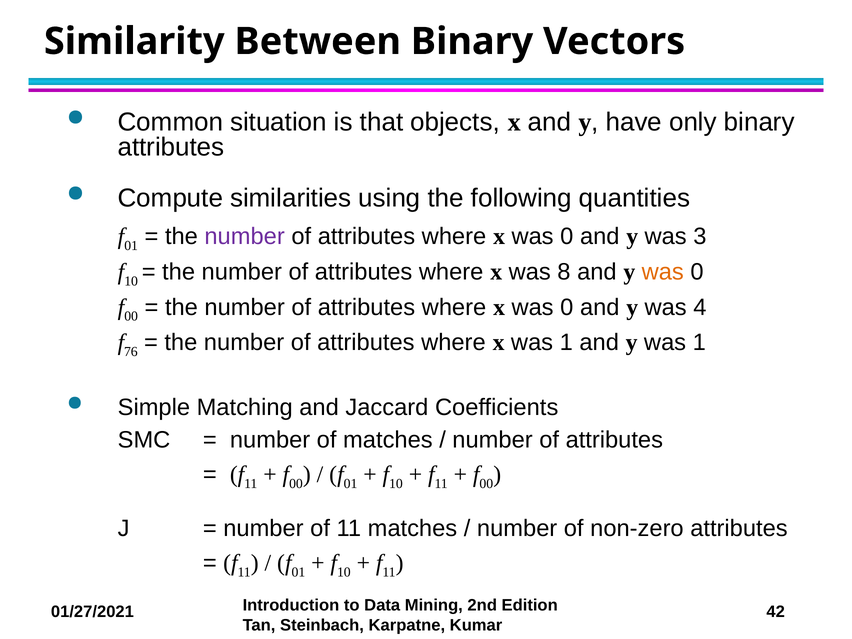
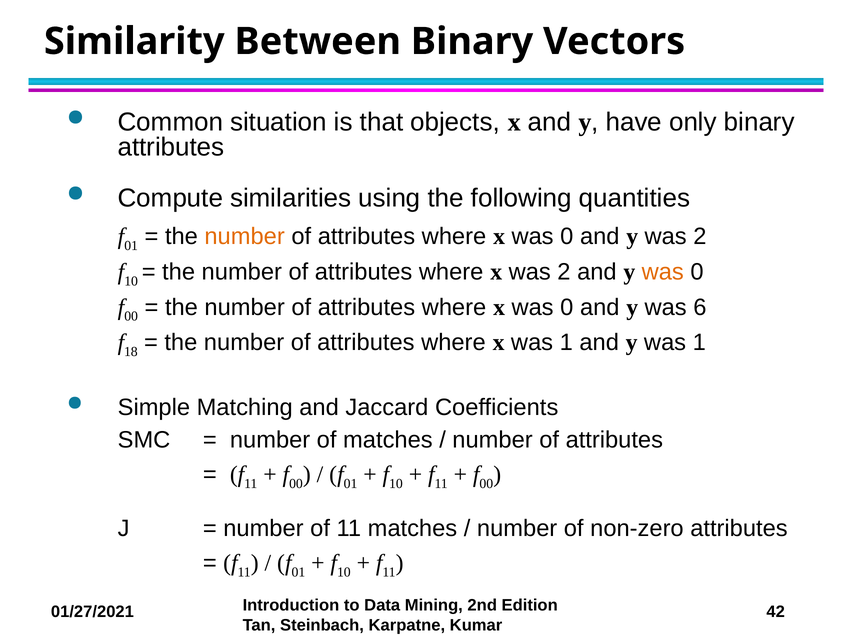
number at (245, 236) colour: purple -> orange
y was 3: 3 -> 2
x was 8: 8 -> 2
4: 4 -> 6
76: 76 -> 18
